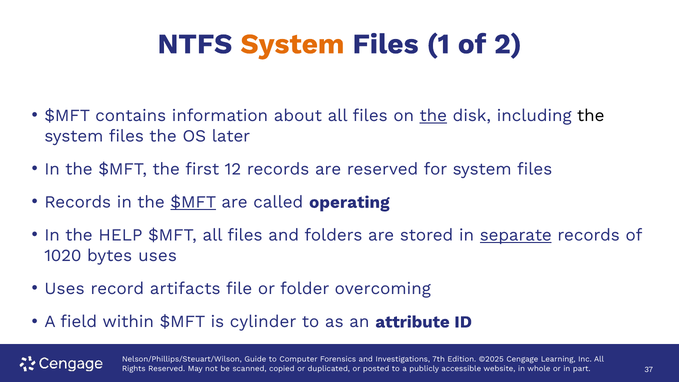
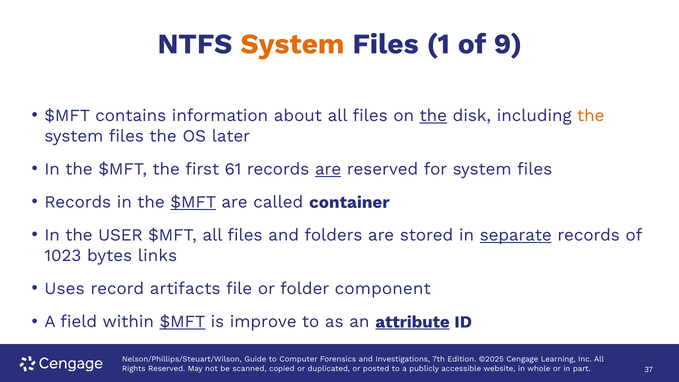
2: 2 -> 9
the at (591, 116) colour: black -> orange
12: 12 -> 61
are at (328, 169) underline: none -> present
operating: operating -> container
HELP: HELP -> USER
1020: 1020 -> 1023
bytes uses: uses -> links
overcoming: overcoming -> component
$MFT at (183, 322) underline: none -> present
cylinder: cylinder -> improve
attribute underline: none -> present
